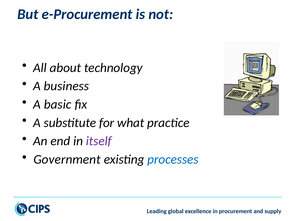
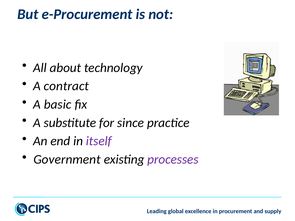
business: business -> contract
what: what -> since
processes colour: blue -> purple
